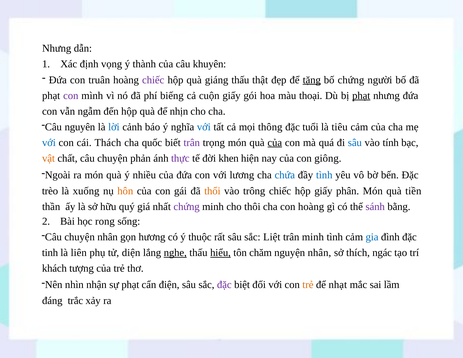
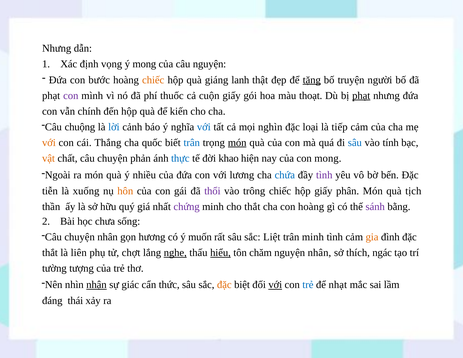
ý thành: thành -> mong
câu khuyên: khuyên -> nguyện
truân: truân -> bước
chiếc at (153, 80) colour: purple -> orange
giáng thấu: thấu -> lanh
bố chứng: chứng -> truyện
biếng: biếng -> thuốc
thoại: thoại -> thoạt
ngẫm: ngẫm -> chính
nhịn: nhịn -> kiến
nguyên: nguyên -> chuộng
thông: thông -> nghìn
tuổi: tuổi -> loại
tiêu: tiêu -> tiếp
với at (49, 142) colour: blue -> orange
Thách: Thách -> Thắng
trân at (192, 142) colour: purple -> blue
món at (237, 142) underline: none -> present
của at (275, 142) underline: present -> none
thực colour: purple -> blue
khen: khen -> khao
con giông: giông -> mong
tình at (324, 175) colour: blue -> purple
trèo: trèo -> tiễn
thổi colour: orange -> purple
tiền: tiền -> tịch
cho thôi: thôi -> thắt
rong: rong -> chưa
thuộc: thuộc -> muốn
gia colour: blue -> orange
tinh at (50, 253): tinh -> thắt
diện: diện -> chợt
khách: khách -> tường
nhận underline: none -> present
sự phạt: phạt -> giác
điện: điện -> thức
đặc at (224, 285) colour: purple -> orange
với at (275, 285) underline: none -> present
trẻ at (308, 285) colour: orange -> blue
trắc: trắc -> thái
